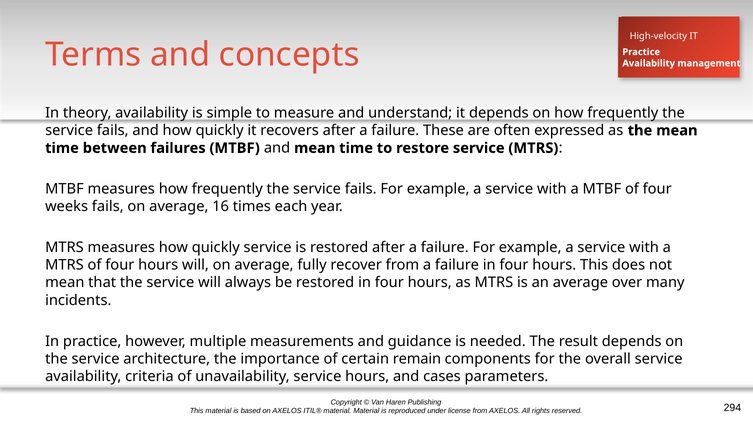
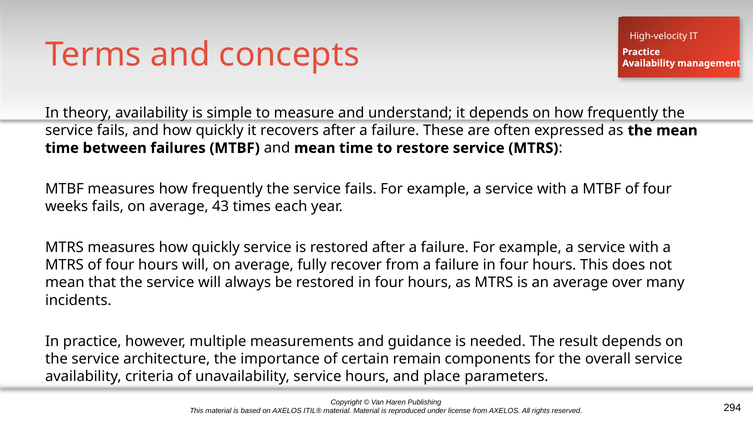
16: 16 -> 43
cases: cases -> place
